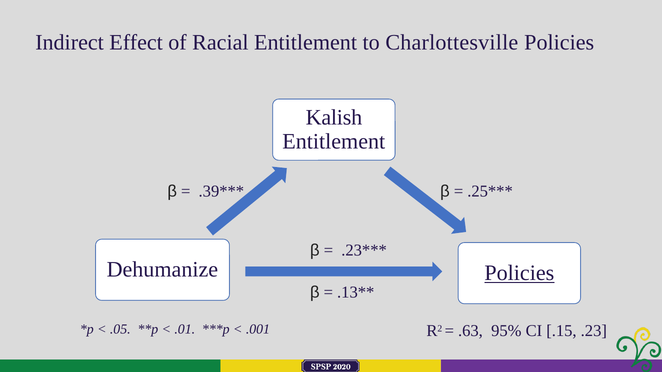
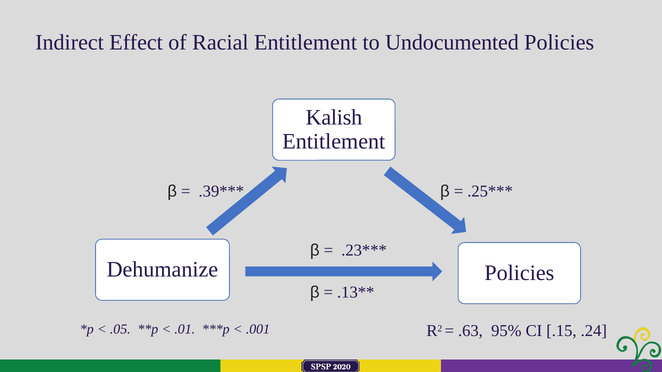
Charlottesville: Charlottesville -> Undocumented
Policies at (519, 273) underline: present -> none
.23: .23 -> .24
